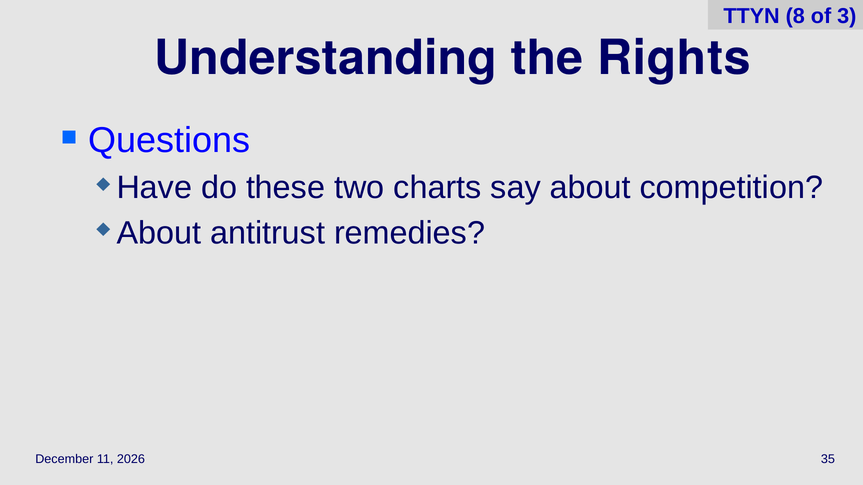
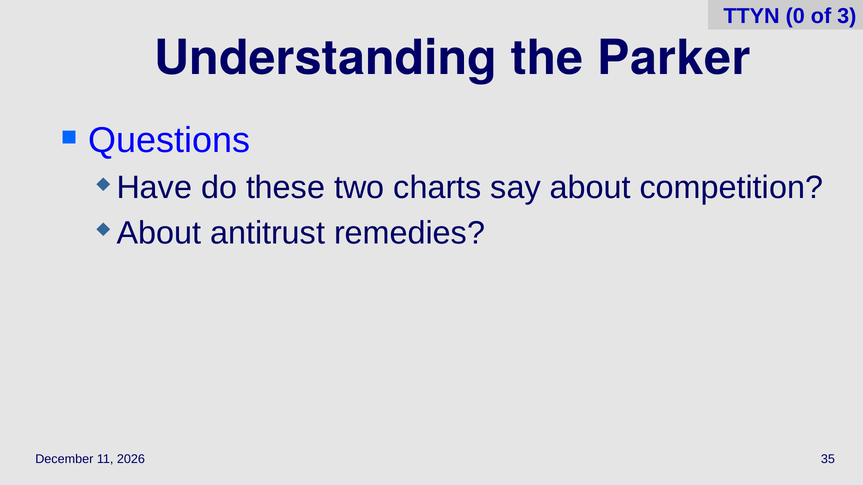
8: 8 -> 0
Rights: Rights -> Parker
